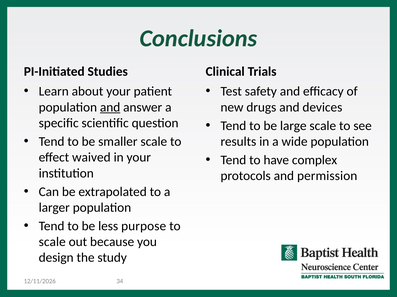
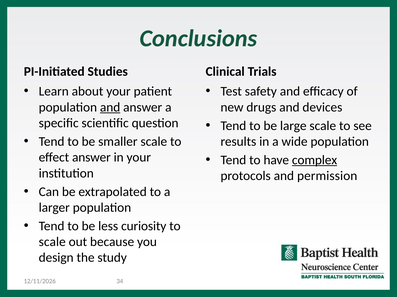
effect waived: waived -> answer
complex underline: none -> present
purpose: purpose -> curiosity
